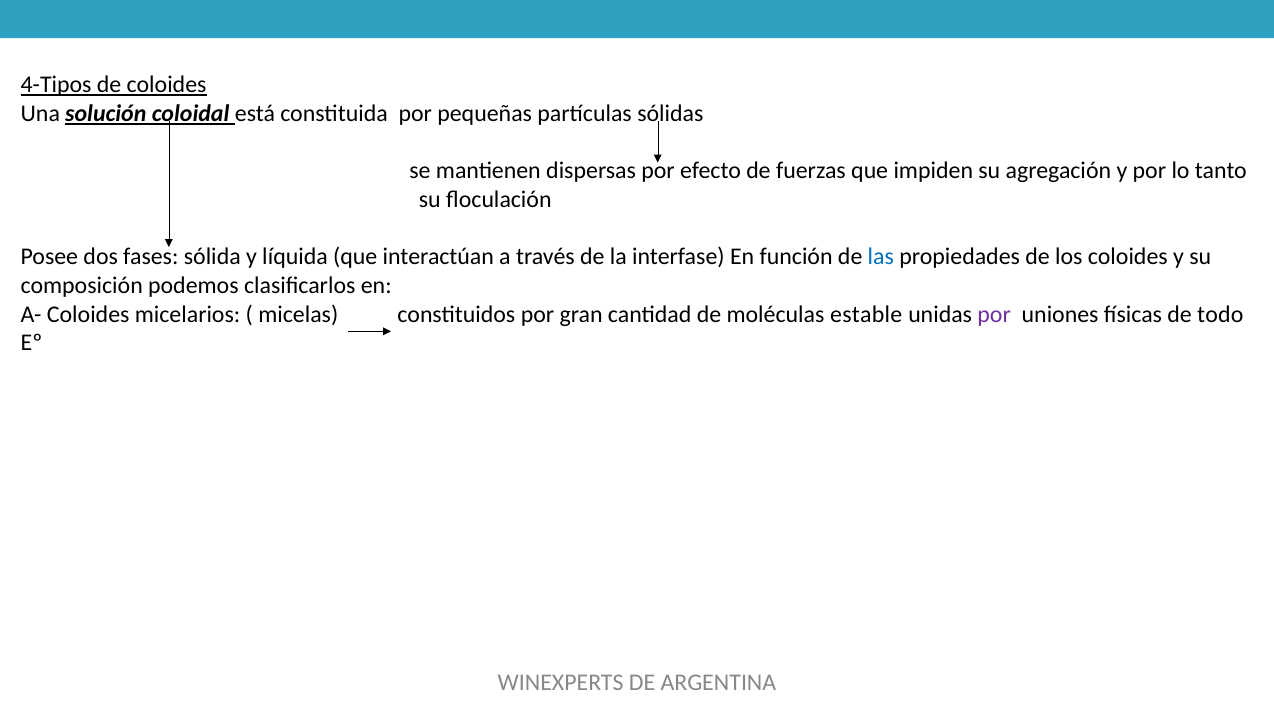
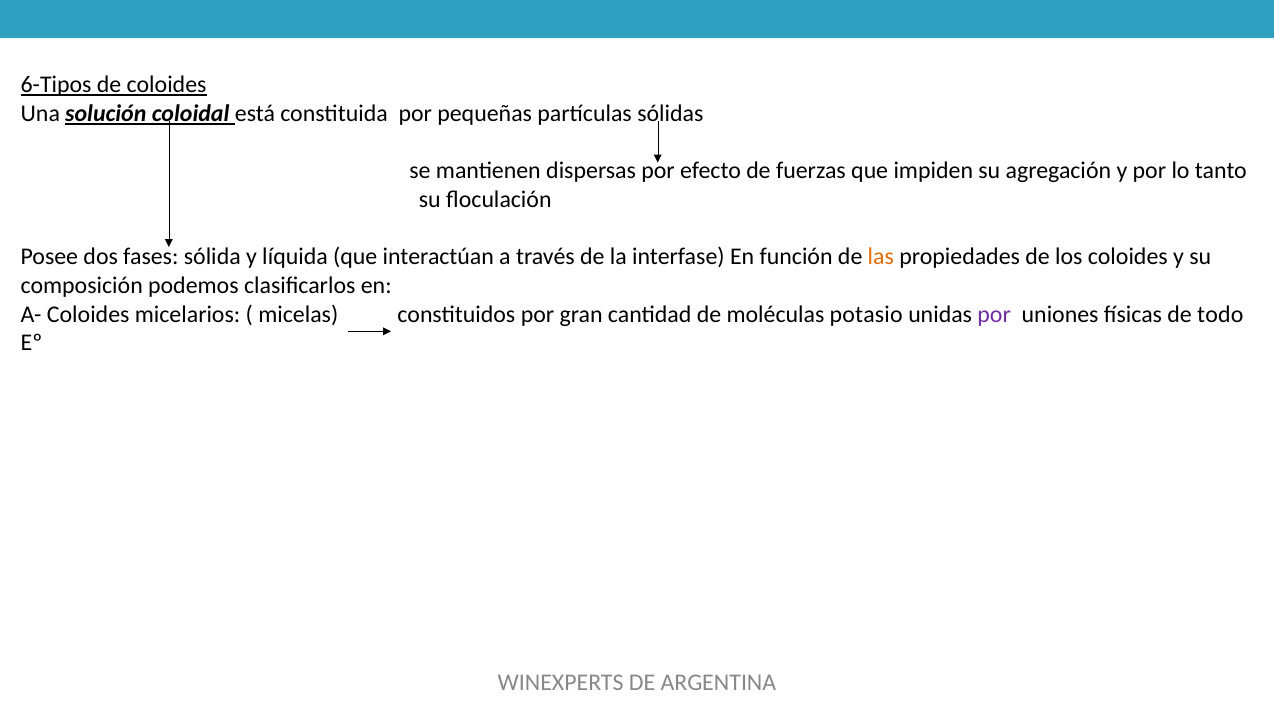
4-Tipos: 4-Tipos -> 6-Tipos
las colour: blue -> orange
estable: estable -> potasio
